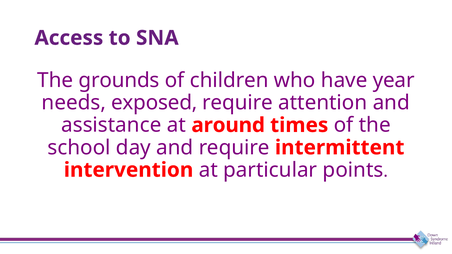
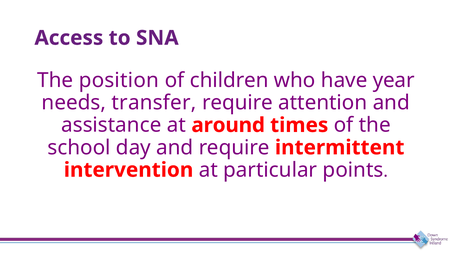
grounds: grounds -> position
exposed: exposed -> transfer
